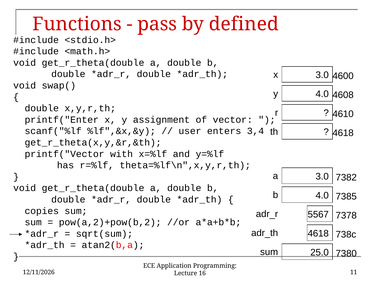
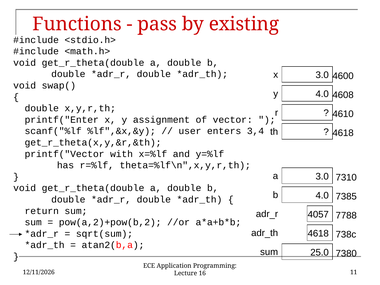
defined: defined -> existing
7382: 7382 -> 7310
copies: copies -> return
5567: 5567 -> 4057
7378: 7378 -> 7788
